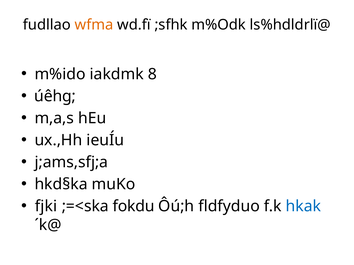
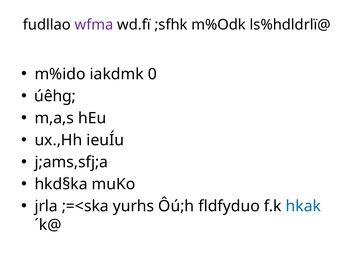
wfma colour: orange -> purple
8: 8 -> 0
fjki: fjki -> jrla
fokdu: fokdu -> yurhs
